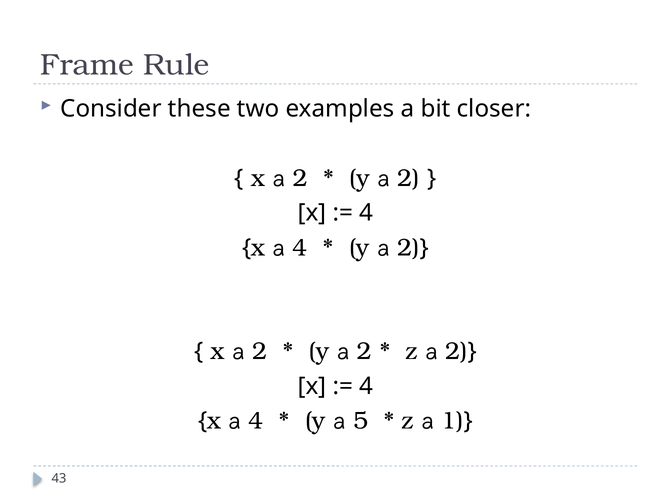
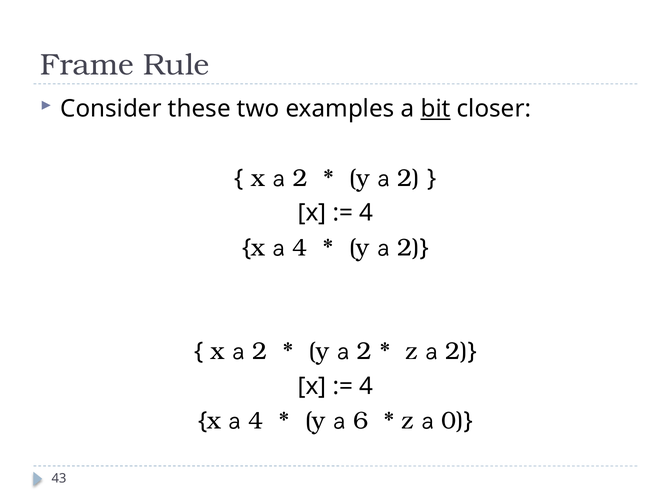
bit underline: none -> present
5: 5 -> 6
1: 1 -> 0
